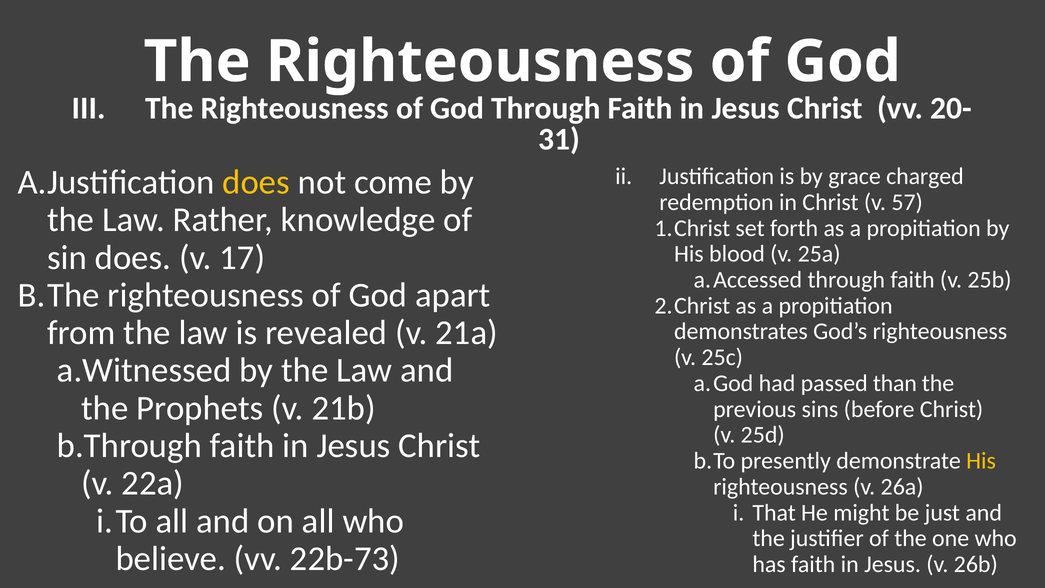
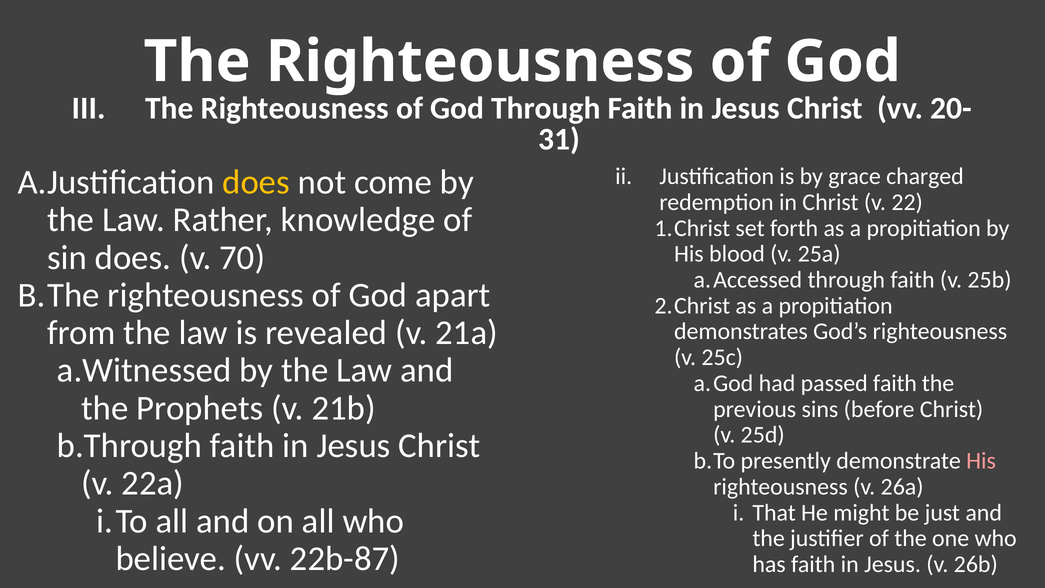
57: 57 -> 22
17: 17 -> 70
passed than: than -> faith
His at (981, 461) colour: yellow -> pink
22b-73: 22b-73 -> 22b-87
